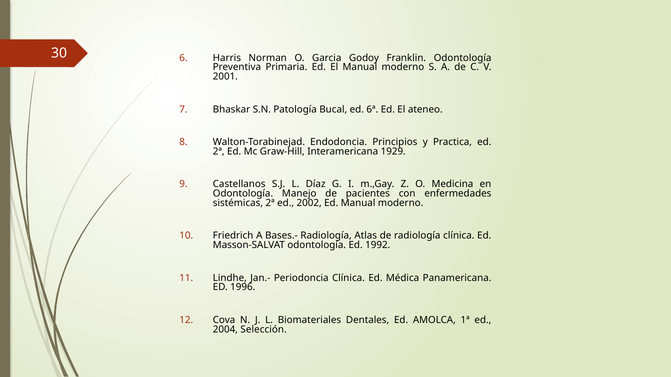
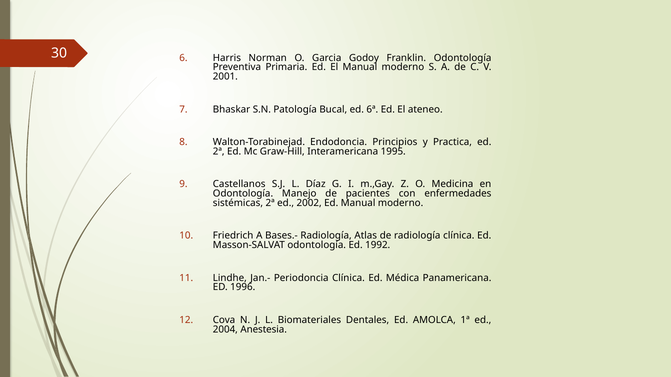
1929: 1929 -> 1995
Selección: Selección -> Anestesia
